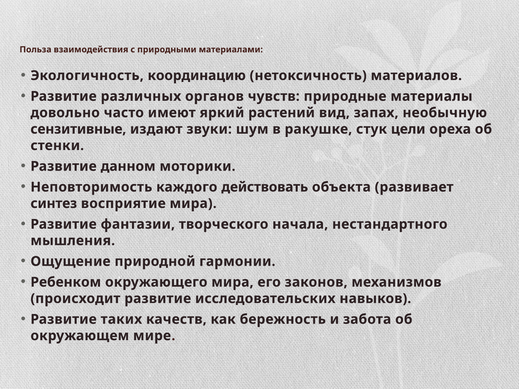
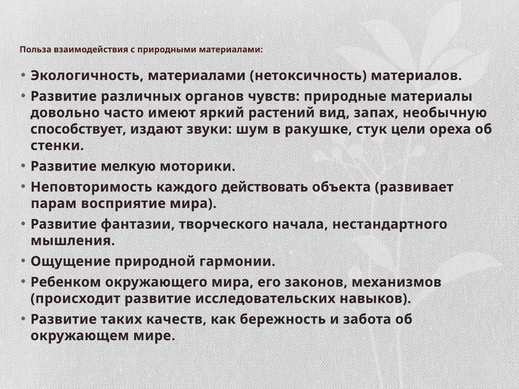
Экологичность координацию: координацию -> материалами
сензитивные: сензитивные -> способствует
данном: данном -> мелкую
синтез: синтез -> парам
